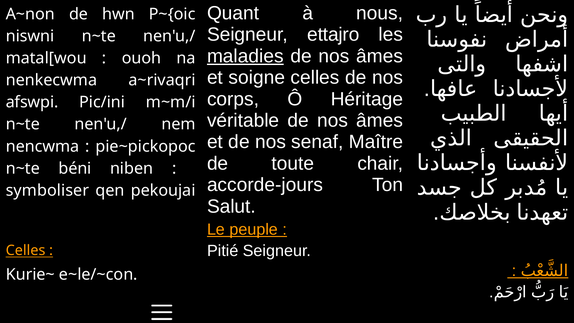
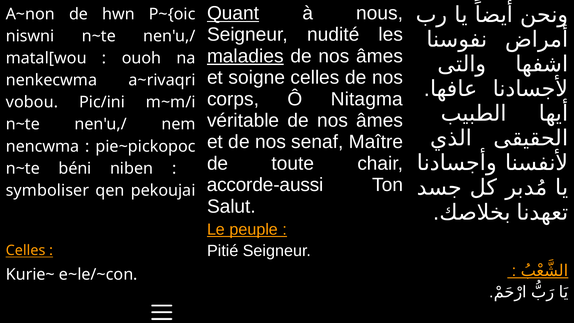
Quant underline: none -> present
ettajro: ettajro -> nudité
Héritage: Héritage -> Nitagma
afswpi: afswpi -> vobou
accorde-jours: accorde-jours -> accorde-aussi
